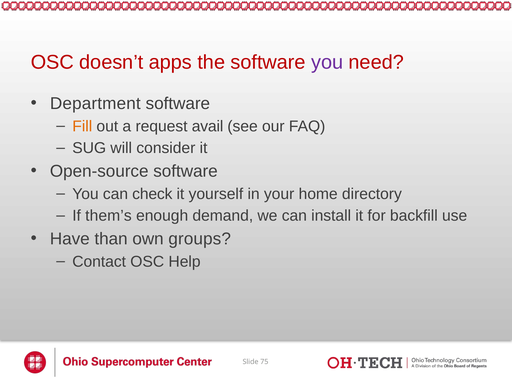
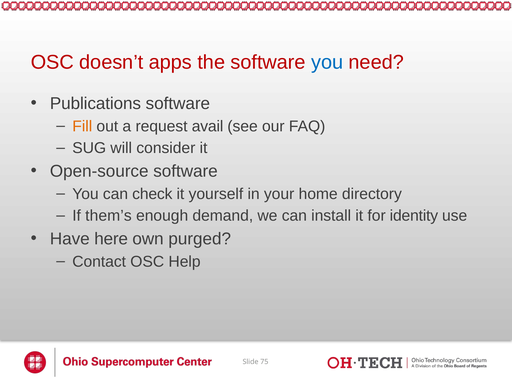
you at (327, 62) colour: purple -> blue
Department: Department -> Publications
backfill: backfill -> identity
than: than -> here
groups: groups -> purged
